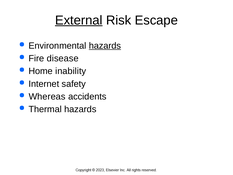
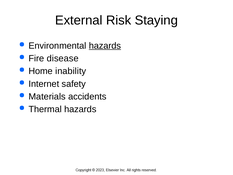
External underline: present -> none
Escape: Escape -> Staying
Whereas: Whereas -> Materials
